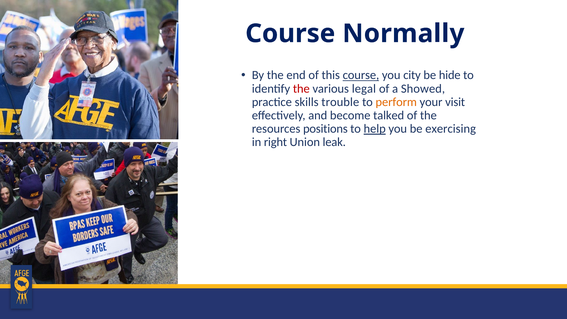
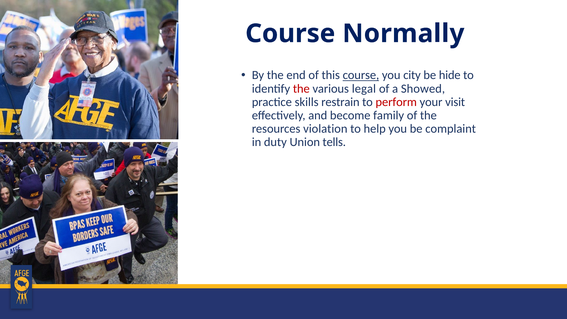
trouble: trouble -> restrain
perform colour: orange -> red
talked: talked -> family
positions: positions -> violation
help underline: present -> none
exercising: exercising -> complaint
right: right -> duty
leak: leak -> tells
